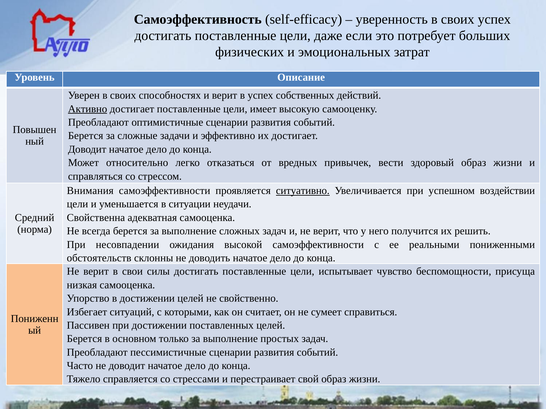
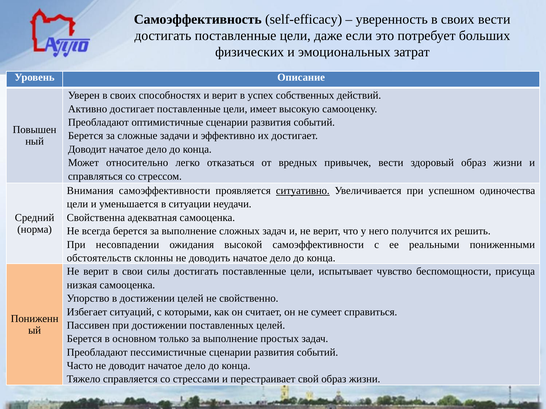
своих успех: успех -> вести
Активно underline: present -> none
воздействии: воздействии -> одиночества
